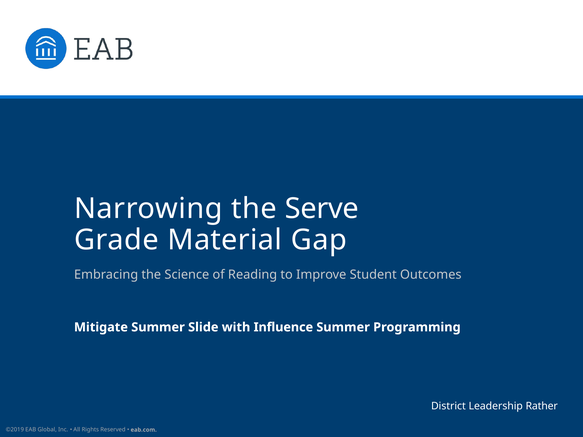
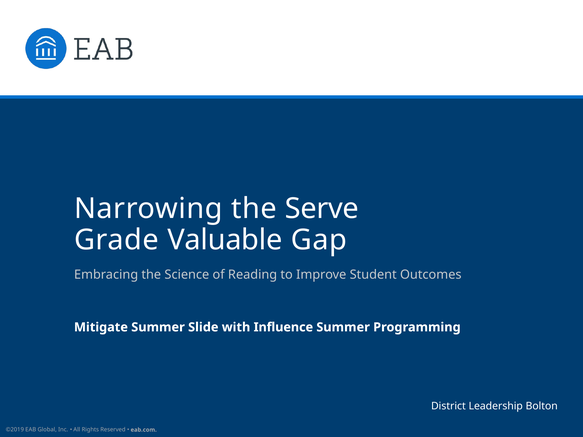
Material: Material -> Valuable
Rather: Rather -> Bolton
